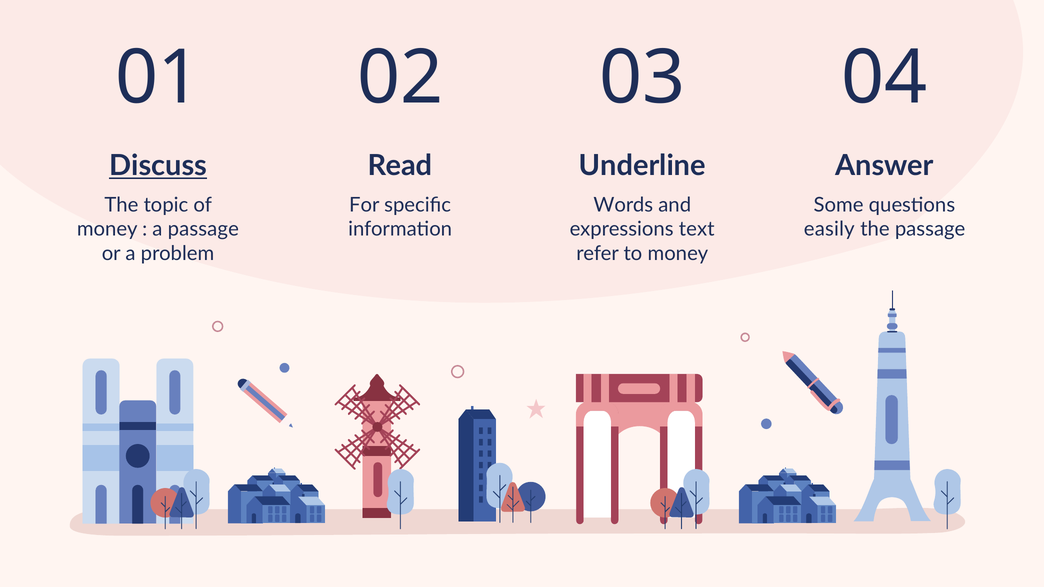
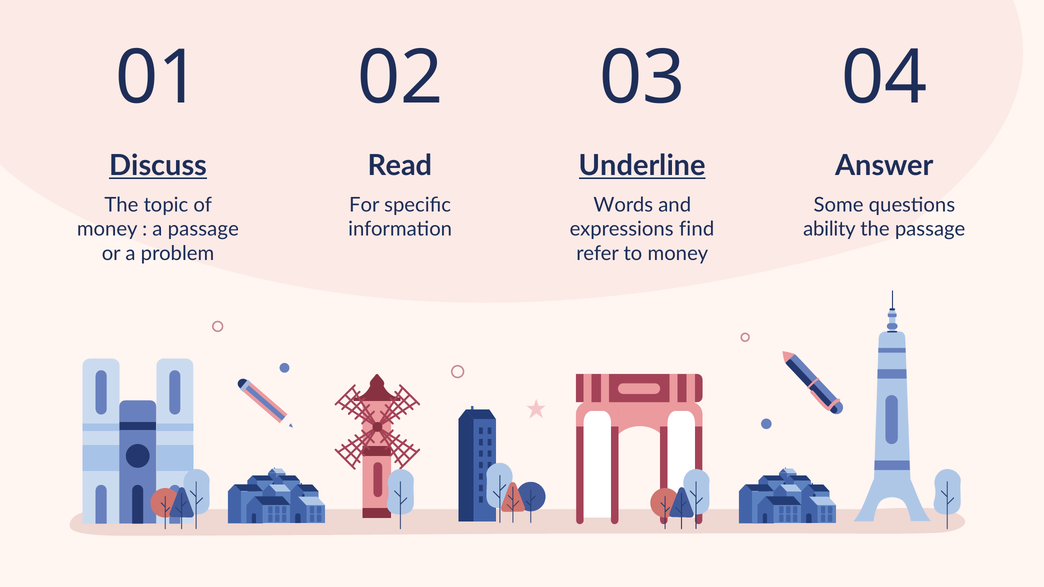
Underline underline: none -> present
text: text -> find
easily: easily -> ability
